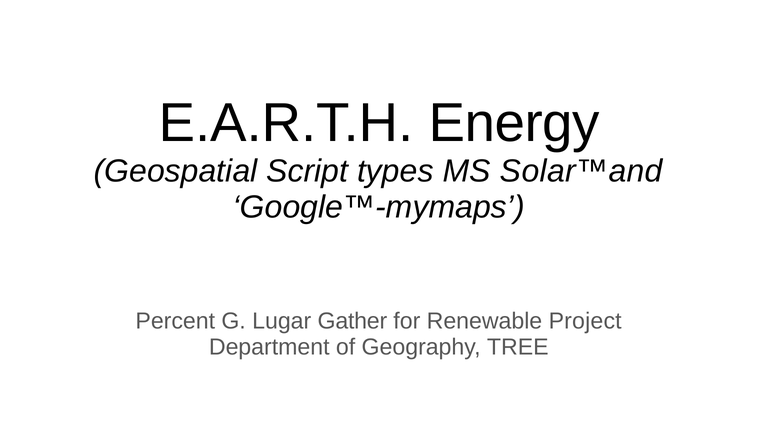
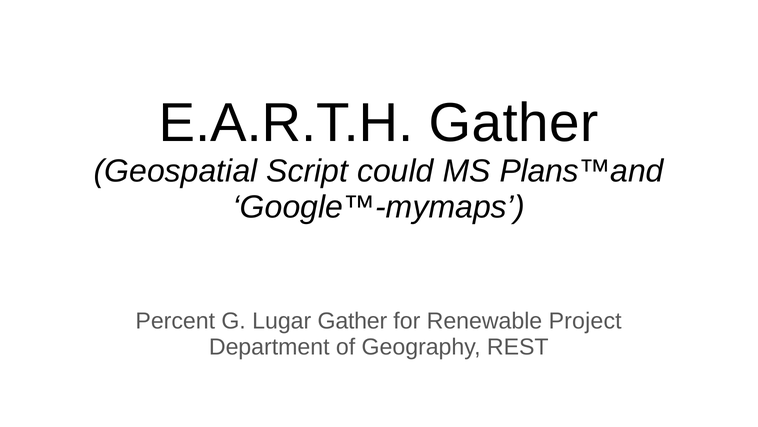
E.A.R.T.H Energy: Energy -> Gather
types: types -> could
Solar™and: Solar™and -> Plans™and
TREE: TREE -> REST
